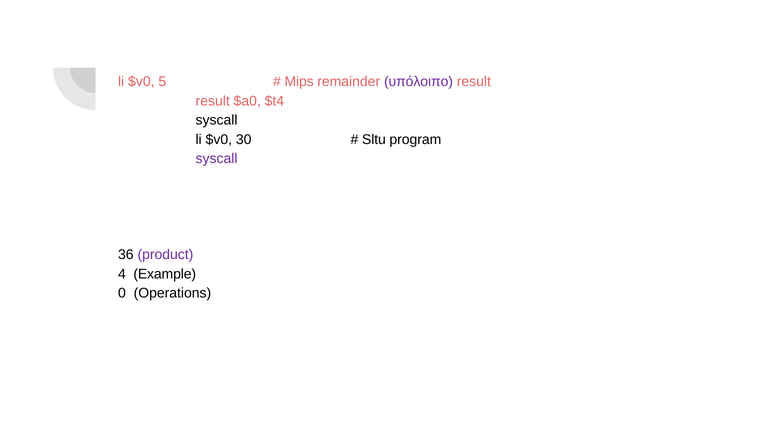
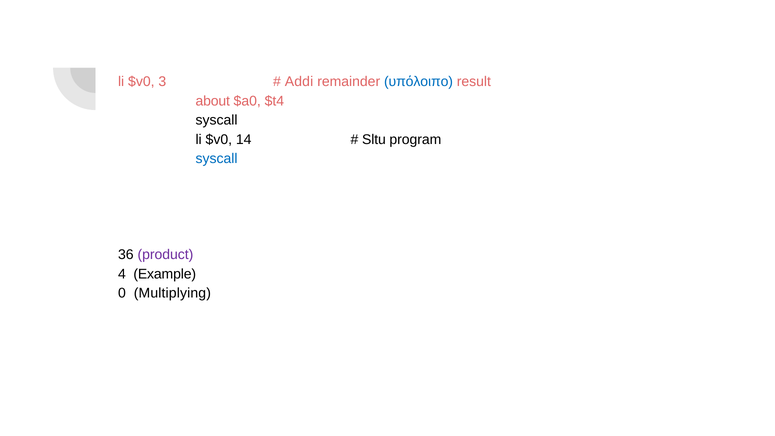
5: 5 -> 3
Mips: Mips -> Addi
υπόλοιπο colour: purple -> blue
result at (213, 101): result -> about
30: 30 -> 14
syscall at (217, 159) colour: purple -> blue
Operations: Operations -> Multiplying
